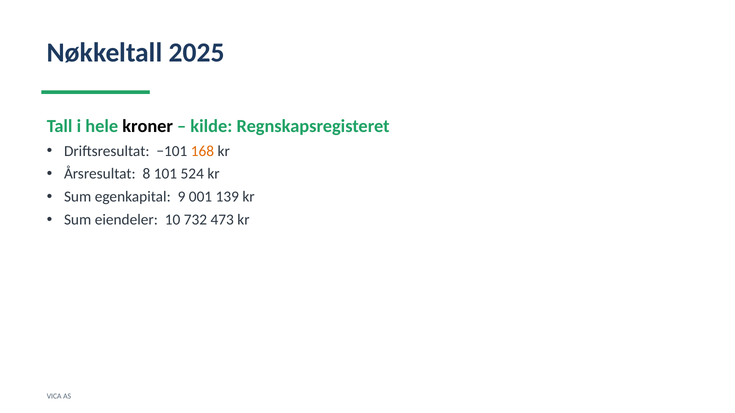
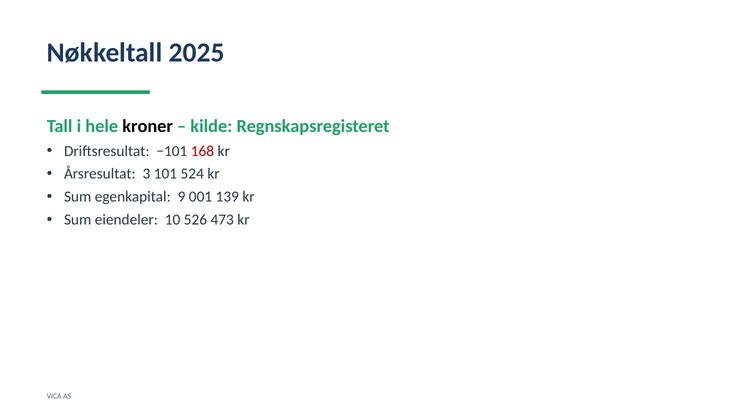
168 colour: orange -> red
8: 8 -> 3
732: 732 -> 526
